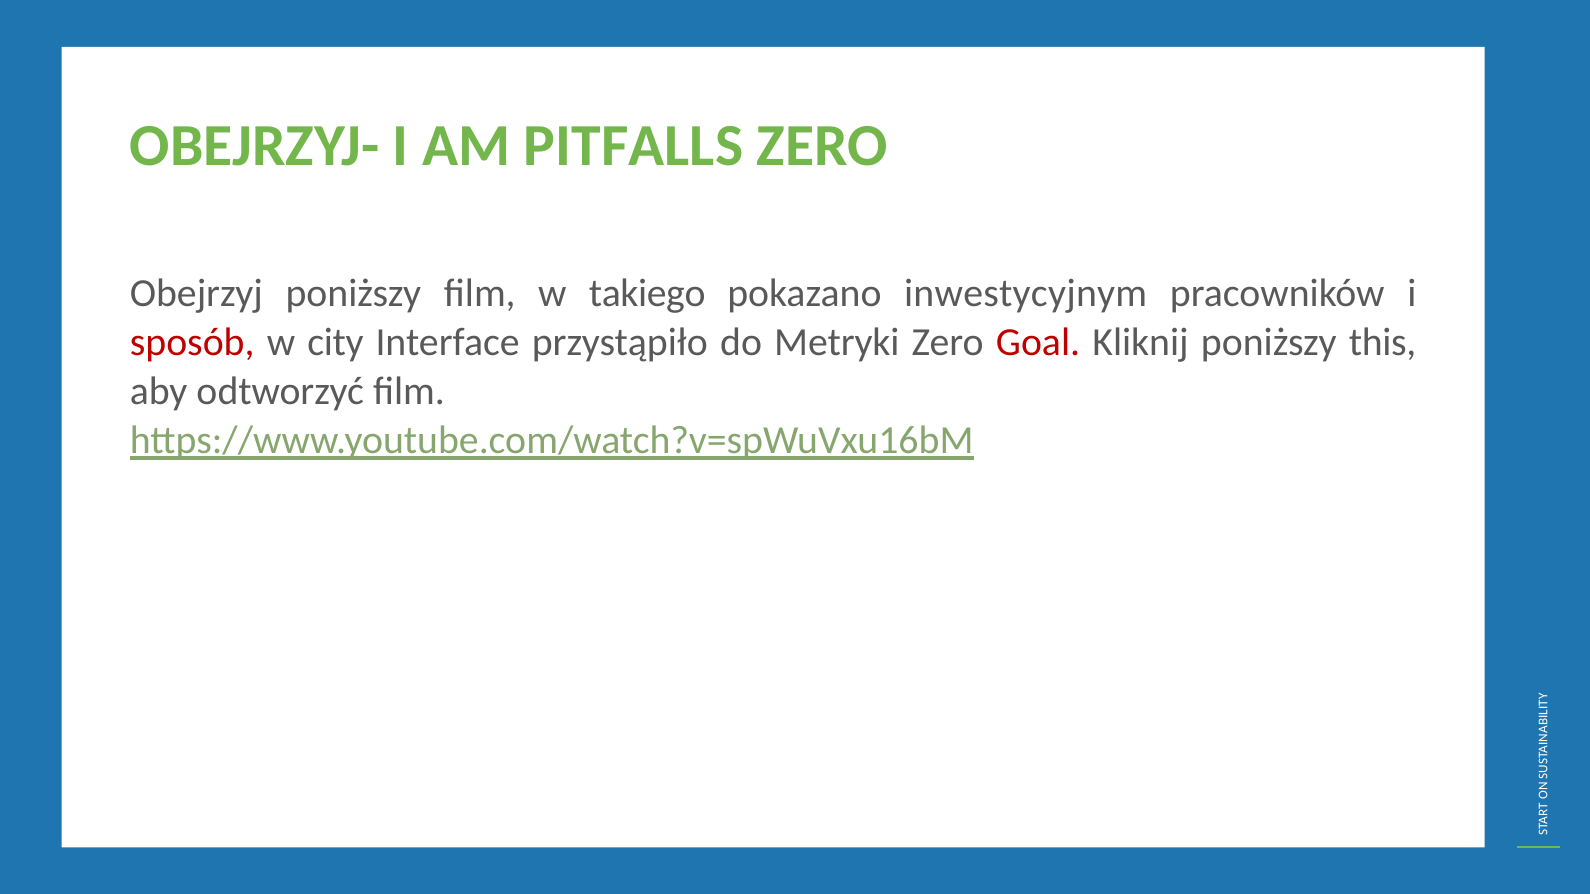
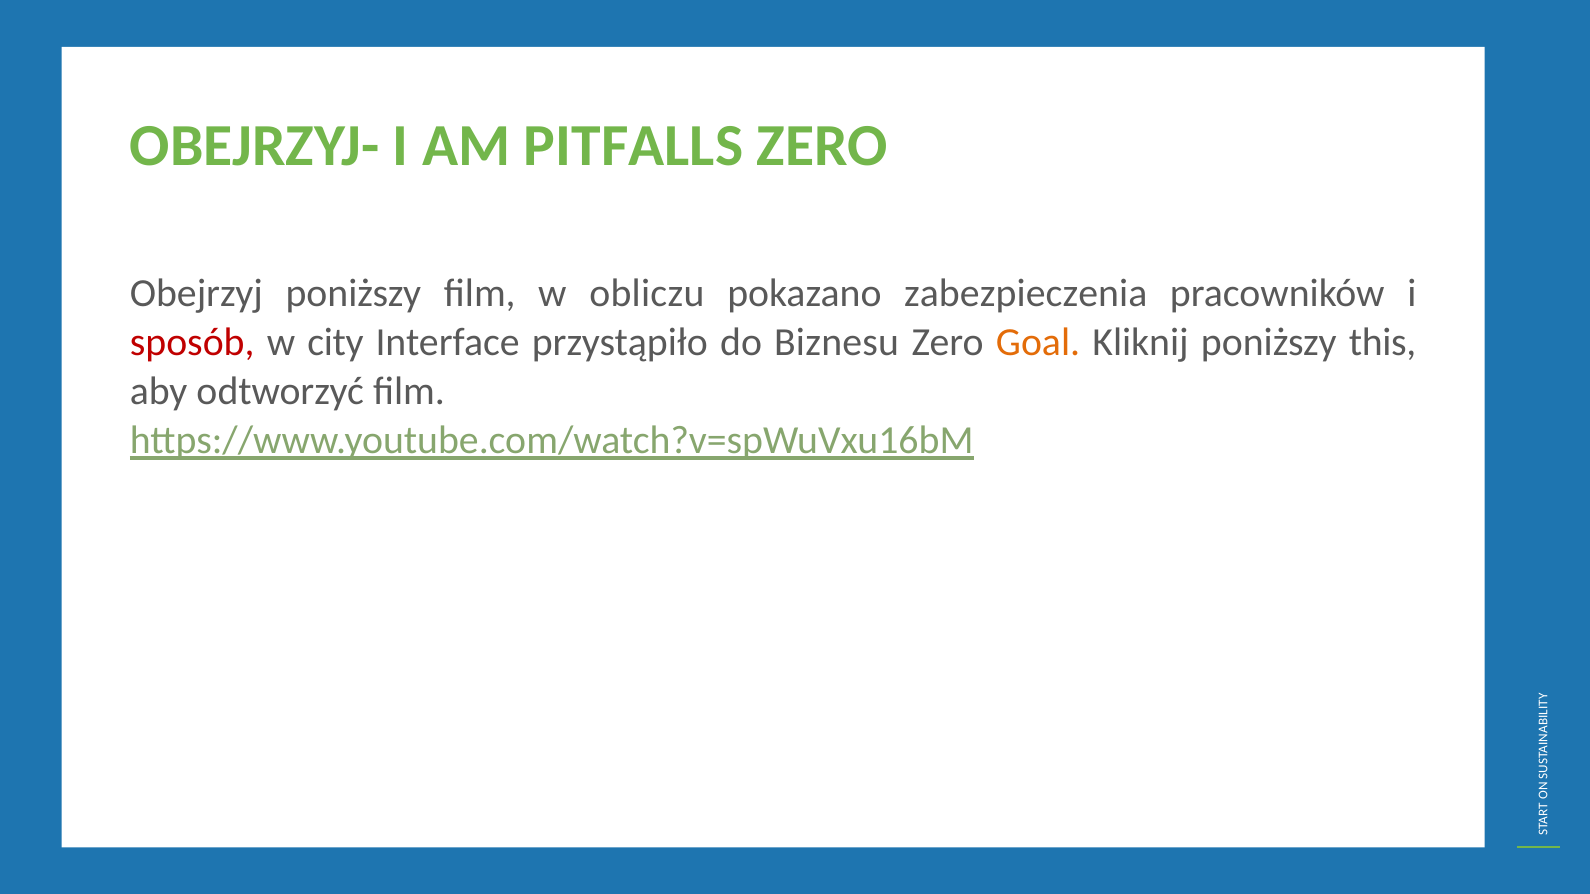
takiego: takiego -> obliczu
inwestycyjnym: inwestycyjnym -> zabezpieczenia
Metryki: Metryki -> Biznesu
Goal colour: red -> orange
